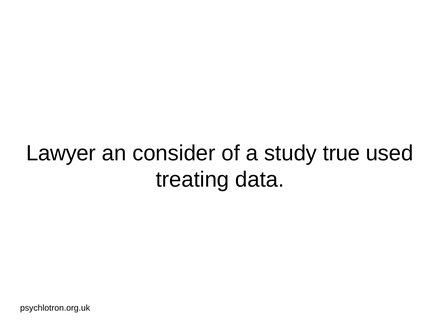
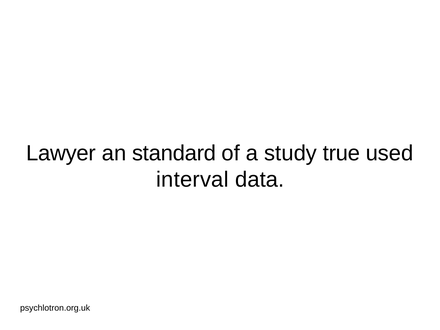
consider: consider -> standard
treating: treating -> interval
